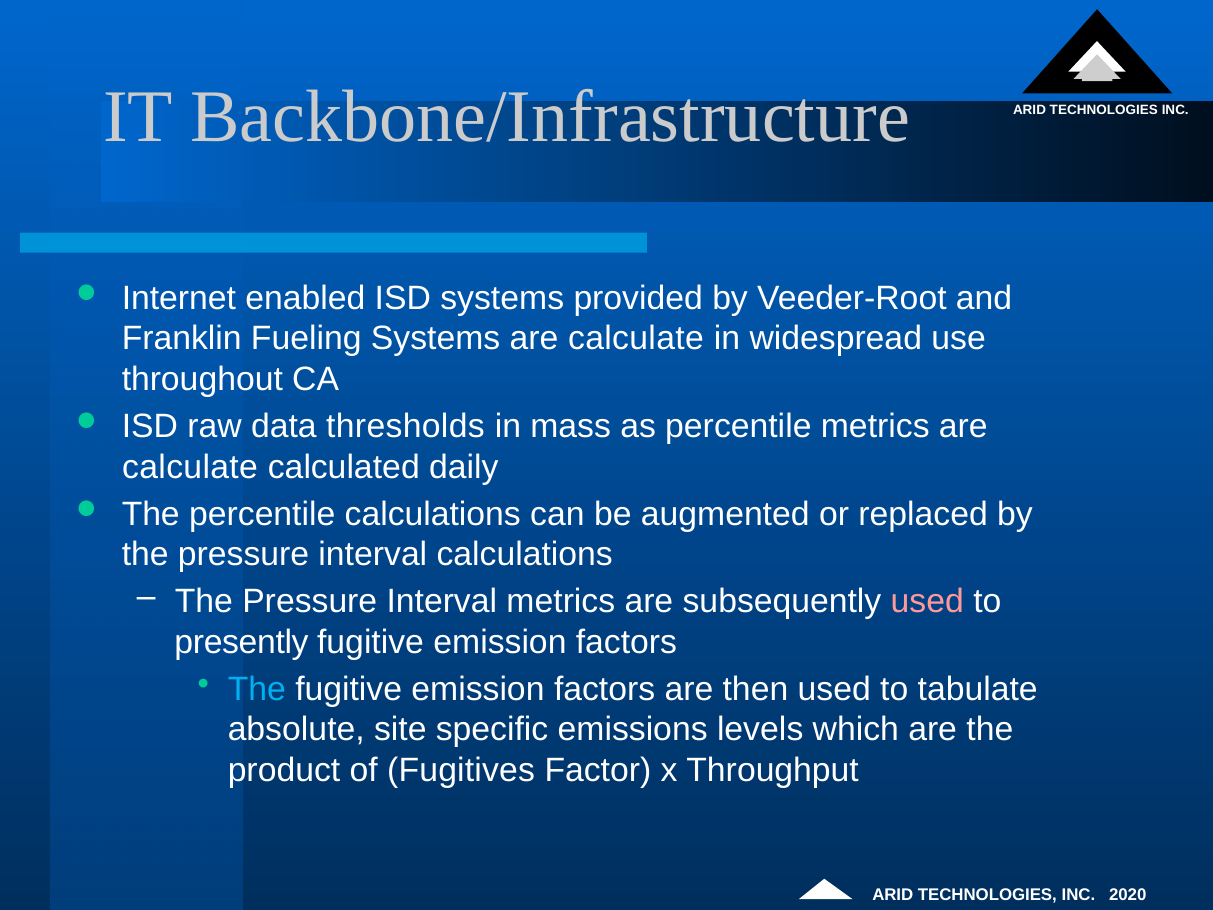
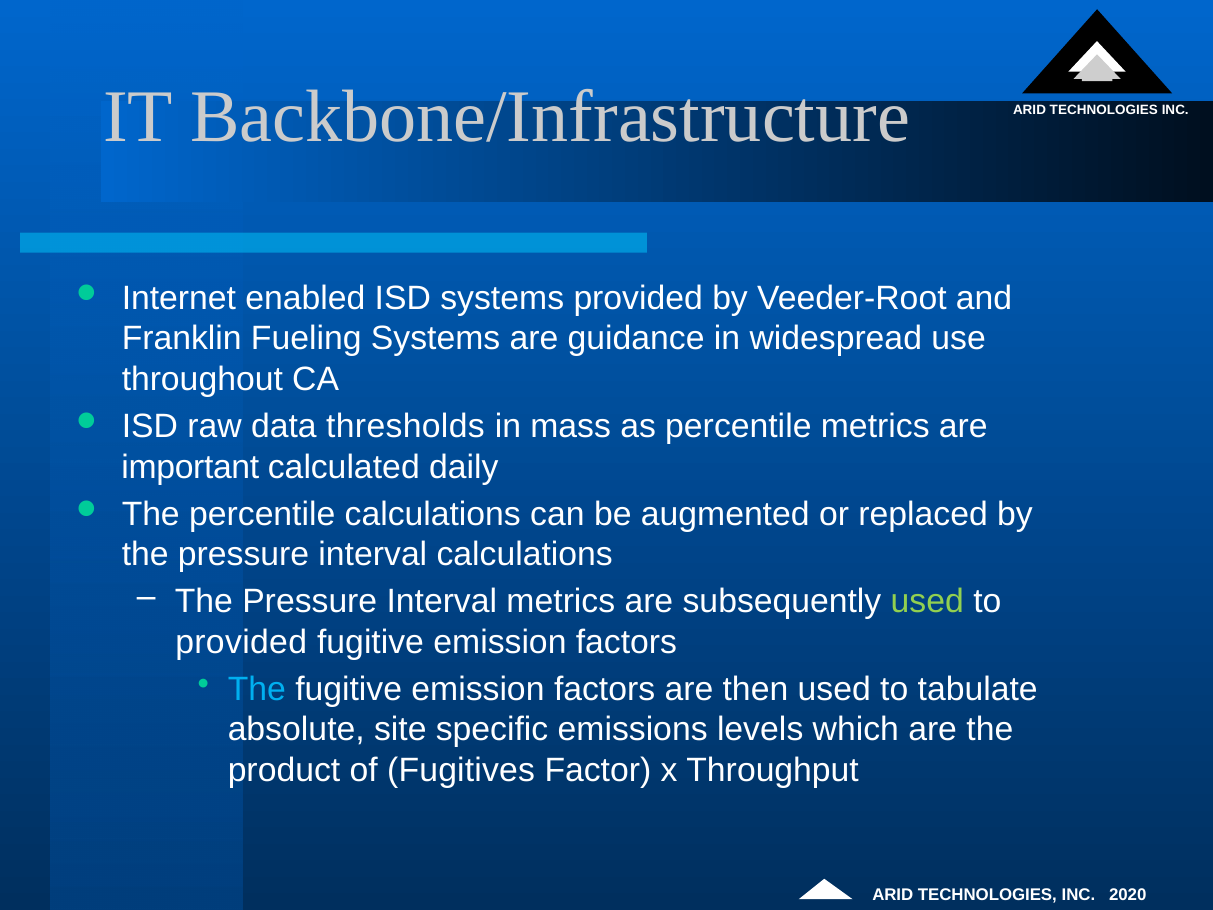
Systems are calculate: calculate -> guidance
calculate at (190, 467): calculate -> important
used at (927, 602) colour: pink -> light green
presently at (242, 642): presently -> provided
